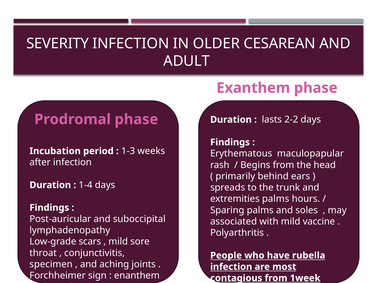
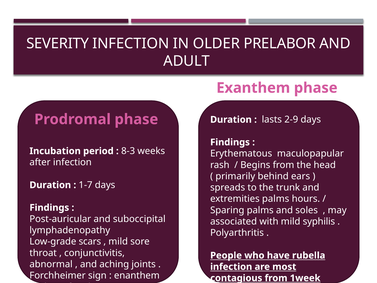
CESAREAN: CESAREAN -> PRELABOR
2-2: 2-2 -> 2-9
1-3: 1-3 -> 8-3
1-4: 1-4 -> 1-7
vaccine: vaccine -> syphilis
specimen: specimen -> abnormal
